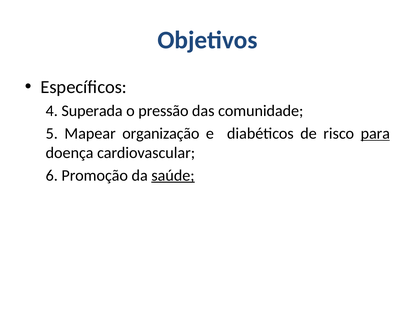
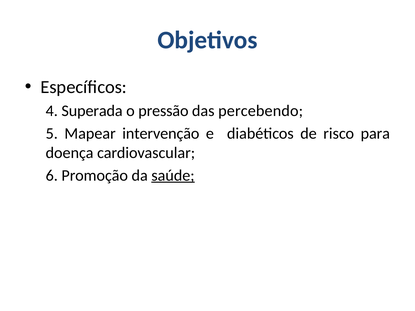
comunidade: comunidade -> percebendo
organização: organização -> intervenção
para underline: present -> none
